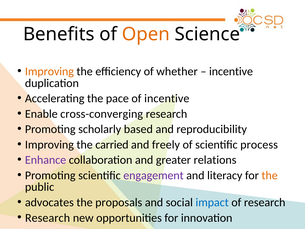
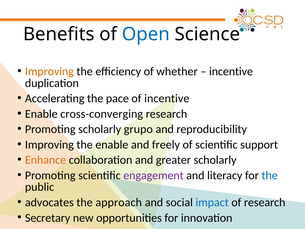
Open colour: orange -> blue
based: based -> grupo
the carried: carried -> enable
process: process -> support
Enhance colour: purple -> orange
greater relations: relations -> scholarly
the at (270, 175) colour: orange -> blue
proposals: proposals -> approach
Research at (48, 218): Research -> Secretary
